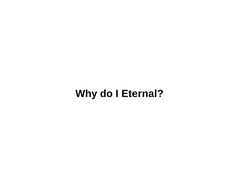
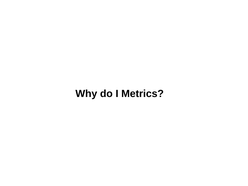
Eternal: Eternal -> Metrics
